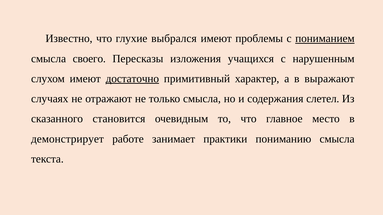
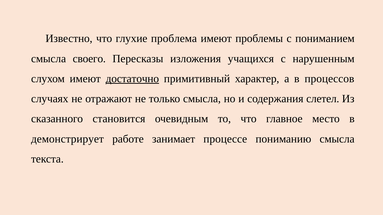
выбрался: выбрался -> проблема
пониманием underline: present -> none
выражают: выражают -> процессов
практики: практики -> процессе
